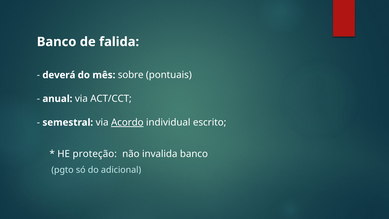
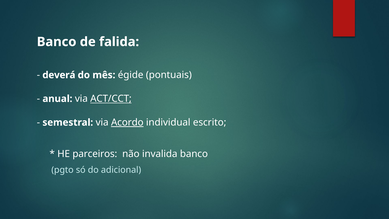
sobre: sobre -> égide
ACT/CCT underline: none -> present
proteção: proteção -> parceiros
